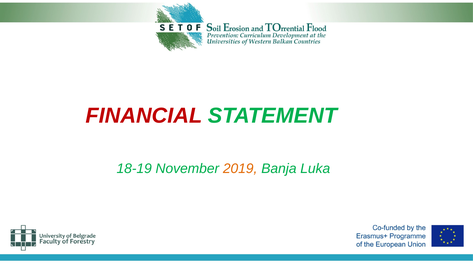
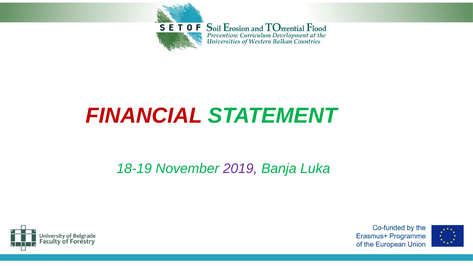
2019 colour: orange -> purple
